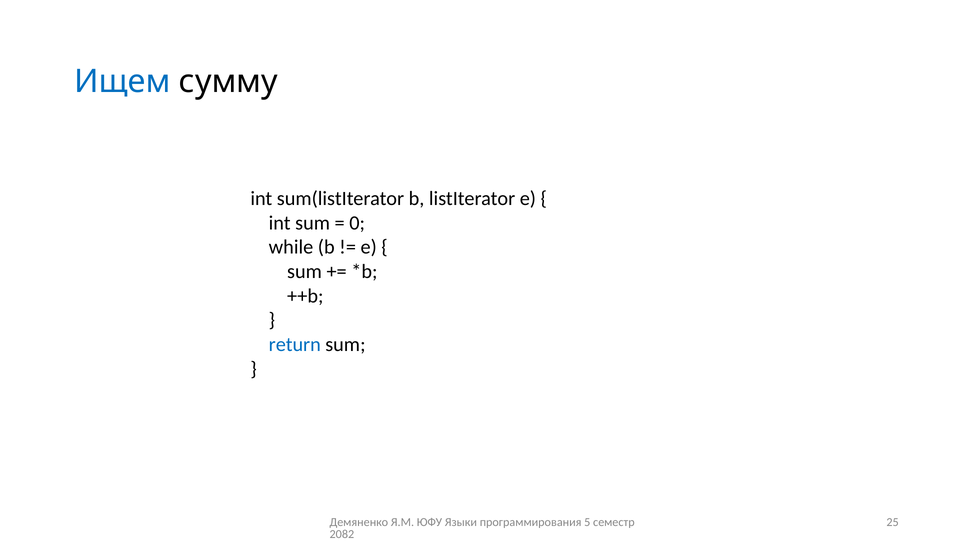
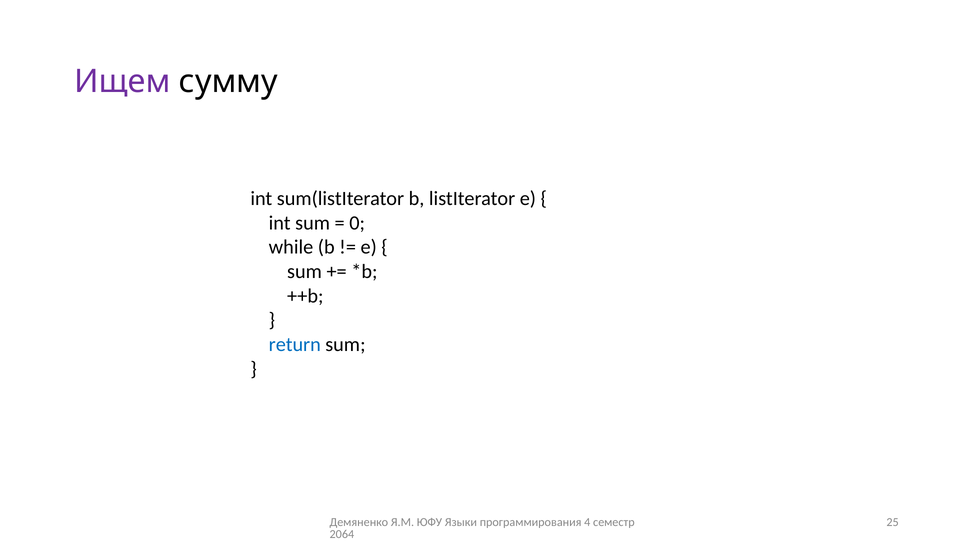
Ищем colour: blue -> purple
5: 5 -> 4
2082: 2082 -> 2064
